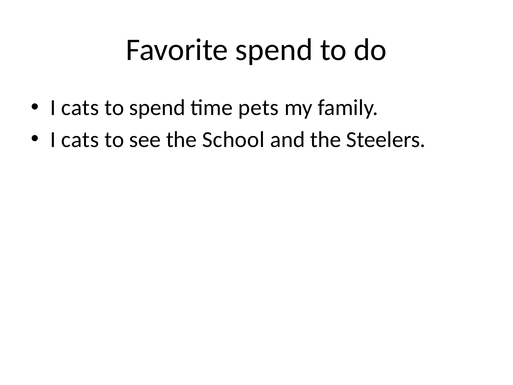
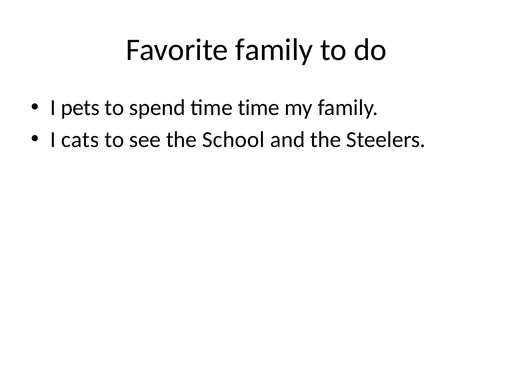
Favorite spend: spend -> family
cats at (80, 108): cats -> pets
time pets: pets -> time
